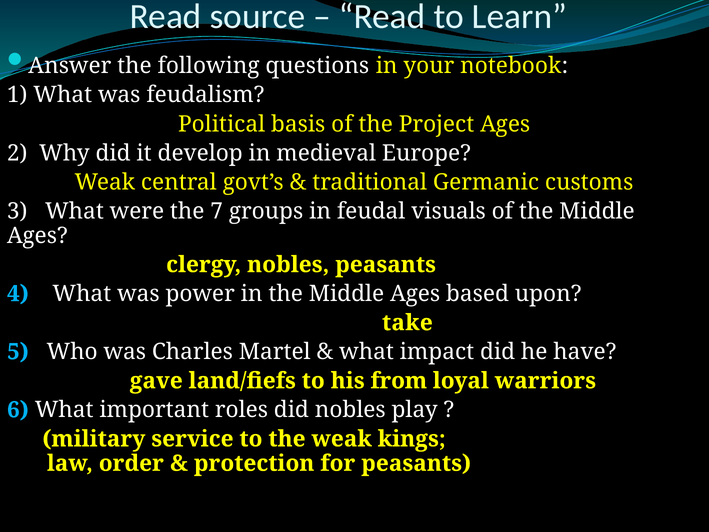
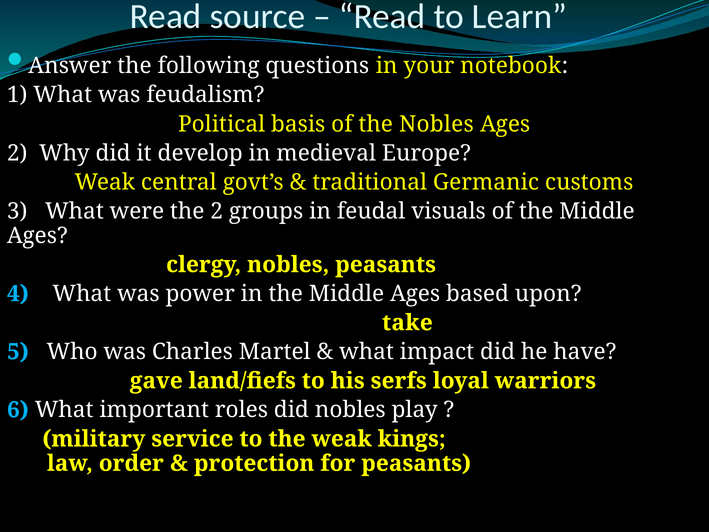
the Project: Project -> Nobles
the 7: 7 -> 2
from: from -> serfs
